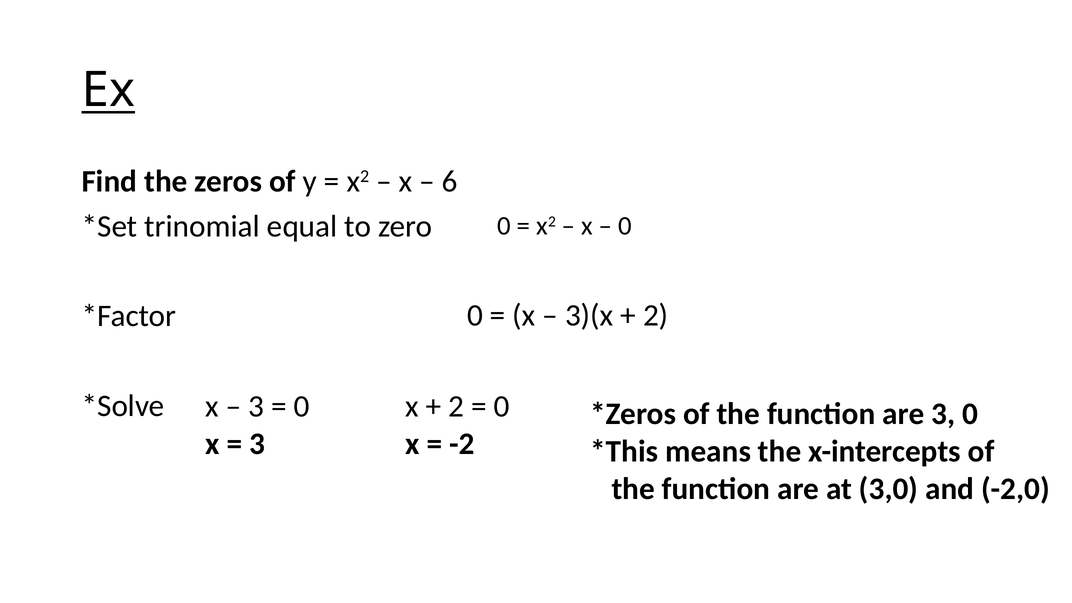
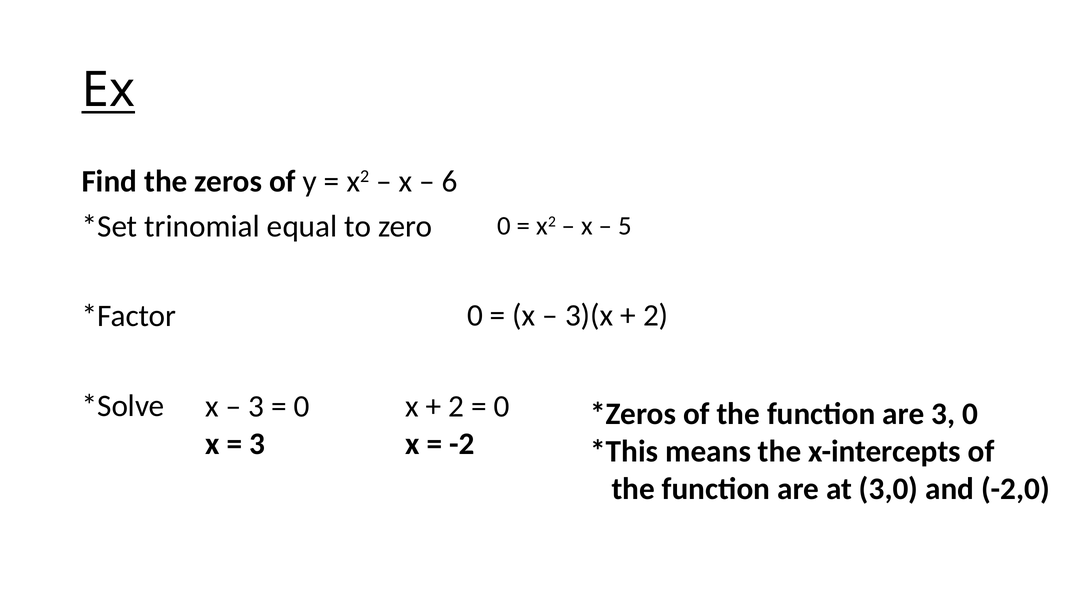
0 at (625, 226): 0 -> 5
